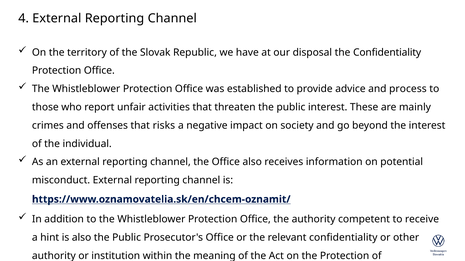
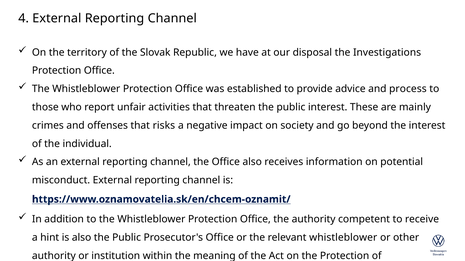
the Confidentiality: Confidentiality -> Investigations
relevant confidentiality: confidentiality -> whistleblower
